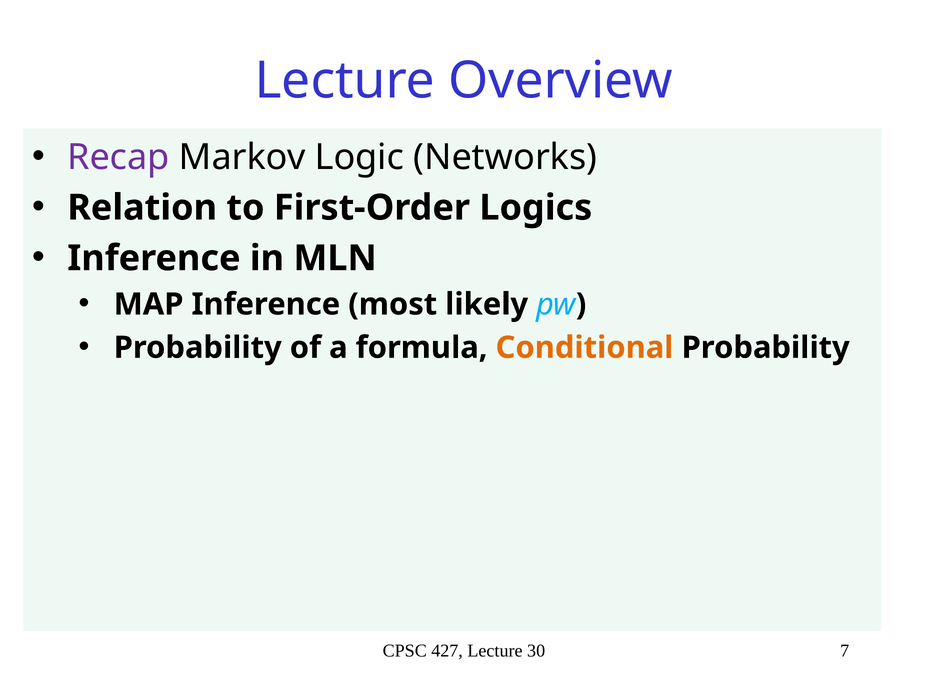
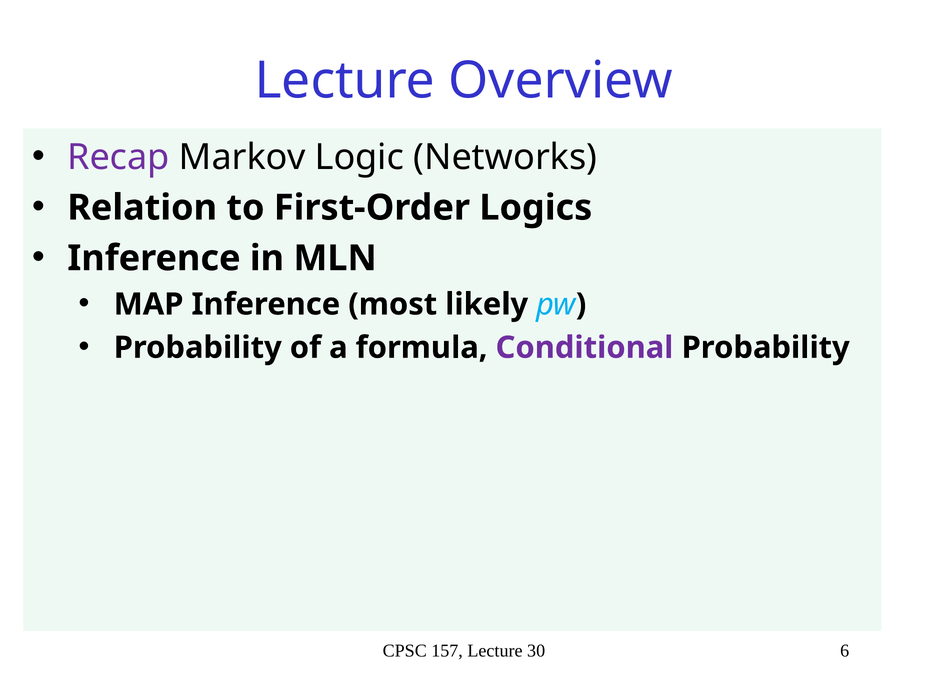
Conditional colour: orange -> purple
427: 427 -> 157
7: 7 -> 6
